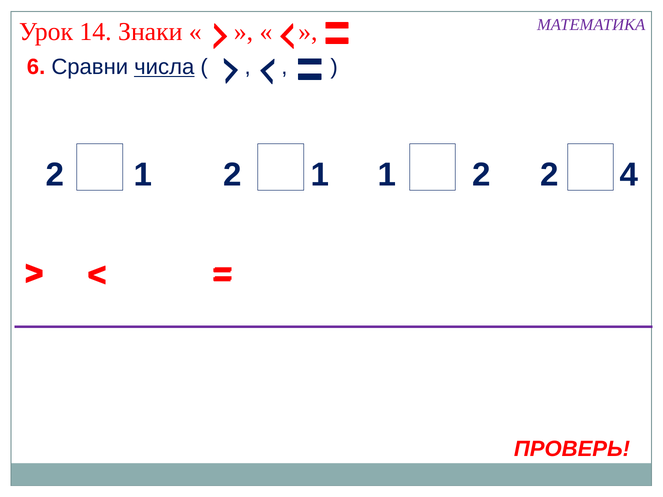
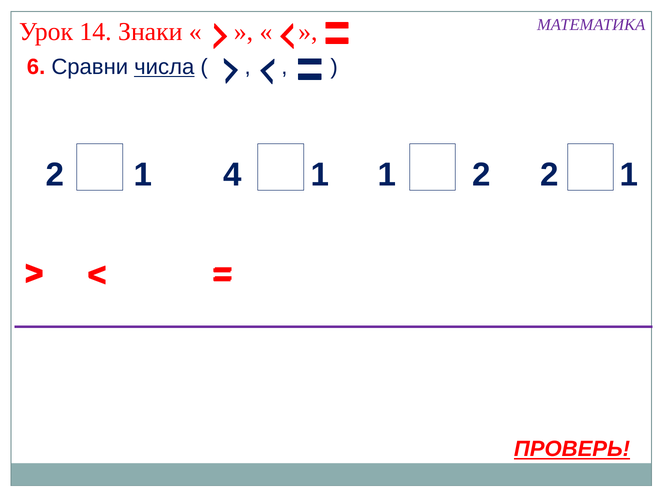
1 2: 2 -> 4
4 at (629, 175): 4 -> 1
ПРОВЕРЬ underline: none -> present
